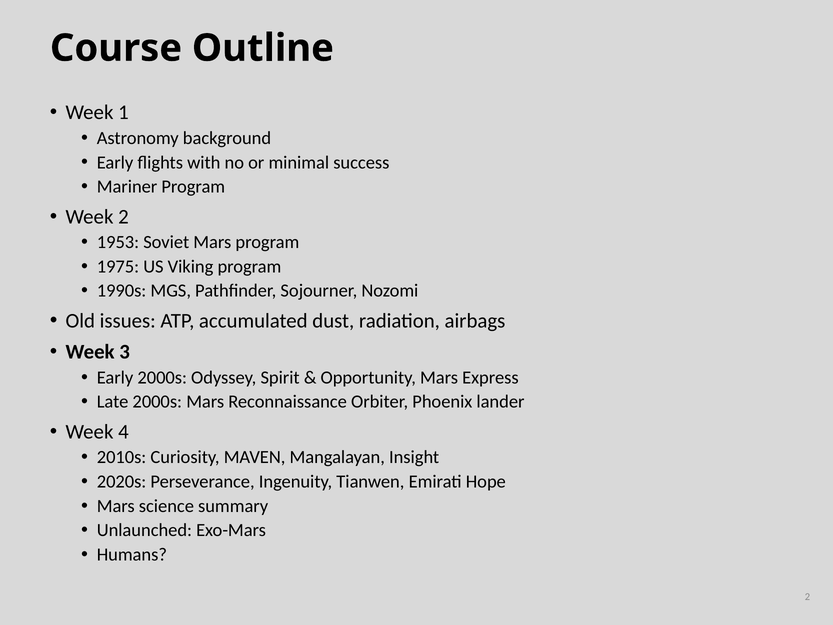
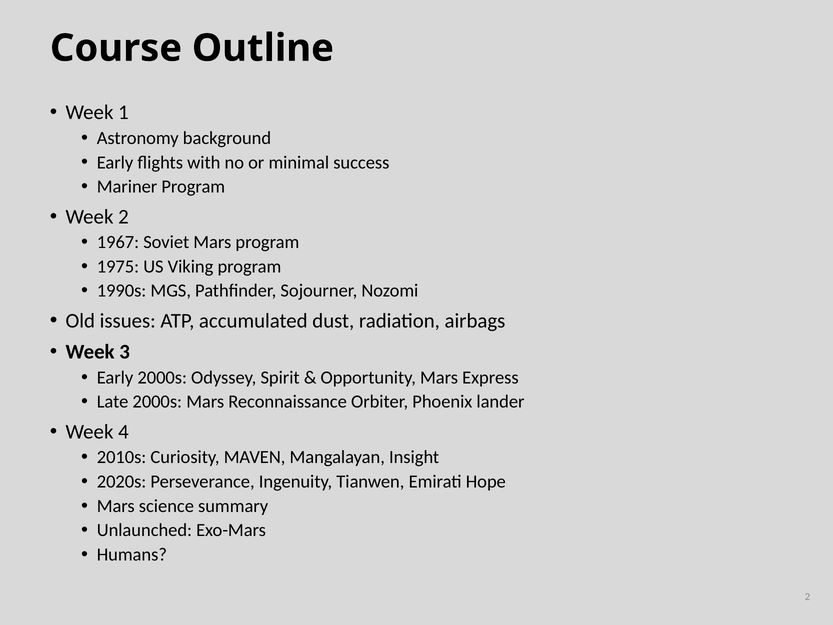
1953: 1953 -> 1967
